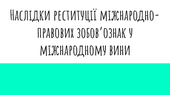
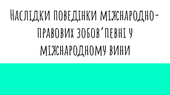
реституції: реституції -> поведінки
зобов’ознак: зобов’ознак -> зобов’певні
